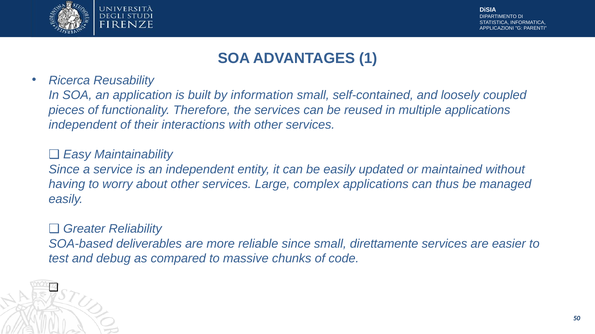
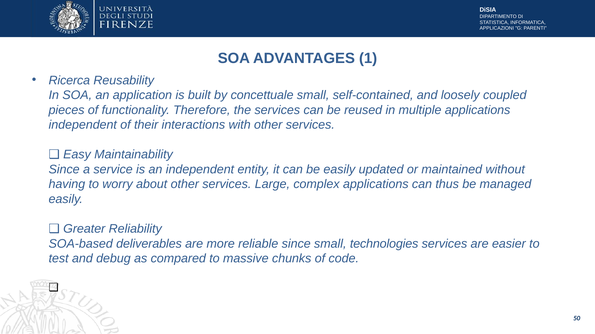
information: information -> concettuale
direttamente: direttamente -> technologies
